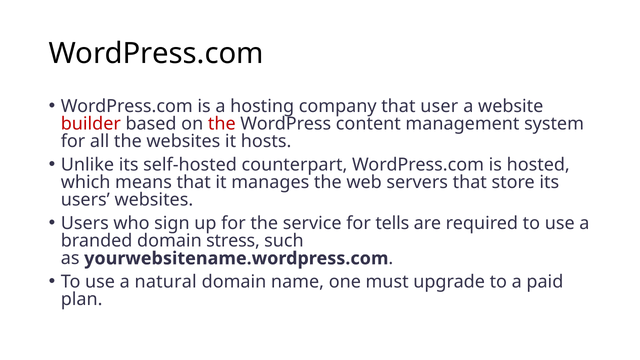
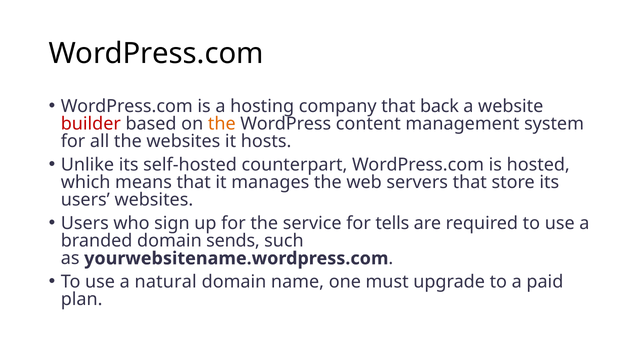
user: user -> back
the at (222, 124) colour: red -> orange
stress: stress -> sends
